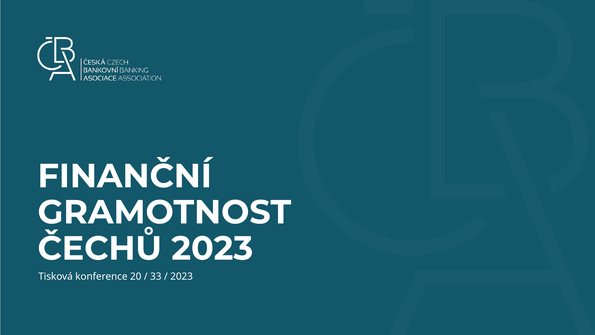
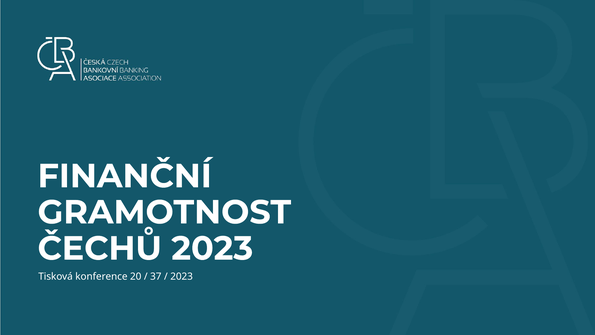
33: 33 -> 37
